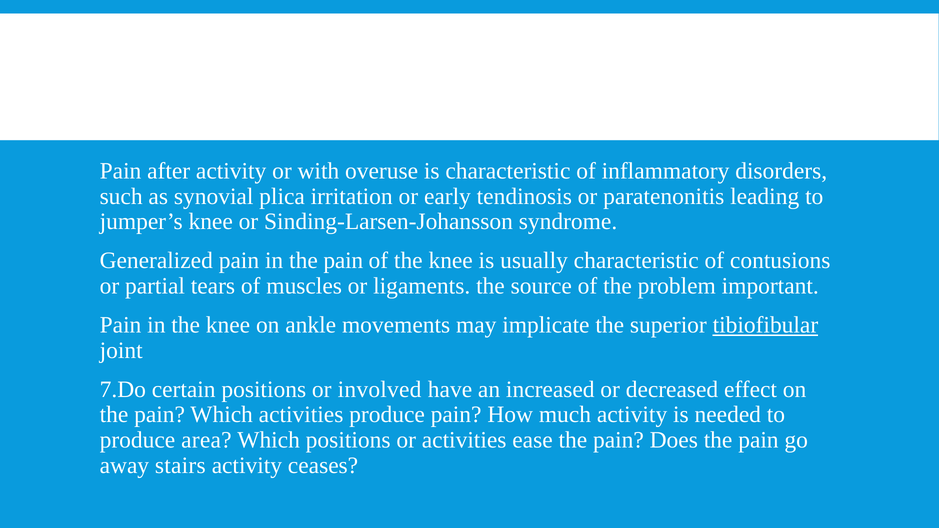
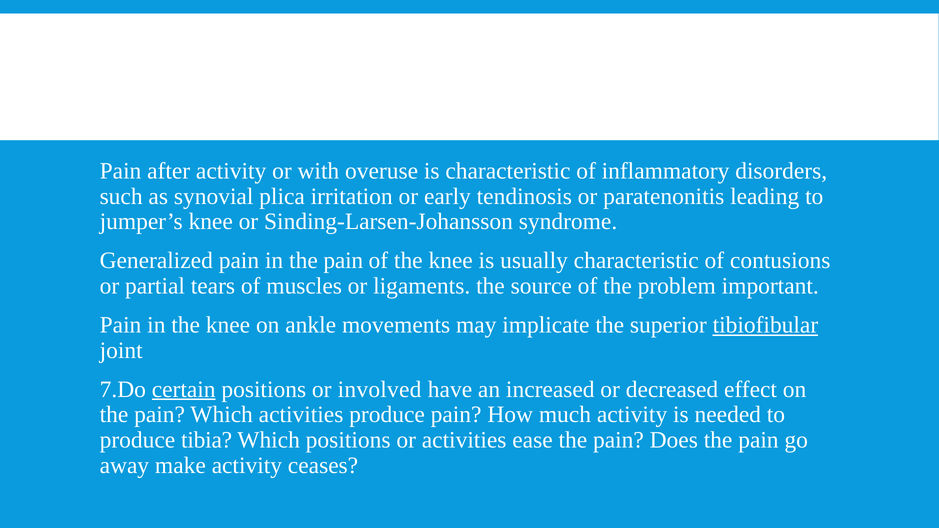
certain underline: none -> present
area: area -> tibia
stairs: stairs -> make
